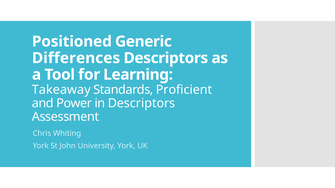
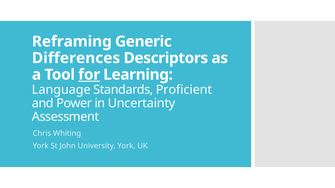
Positioned: Positioned -> Reframing
for underline: none -> present
Takeaway: Takeaway -> Language
in Descriptors: Descriptors -> Uncertainty
